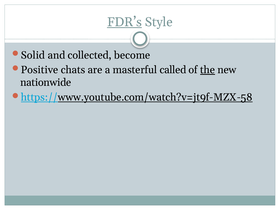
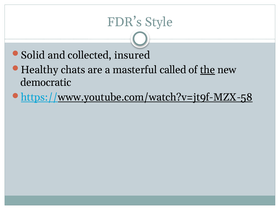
FDR’s underline: present -> none
become: become -> insured
Positive: Positive -> Healthy
nationwide: nationwide -> democratic
